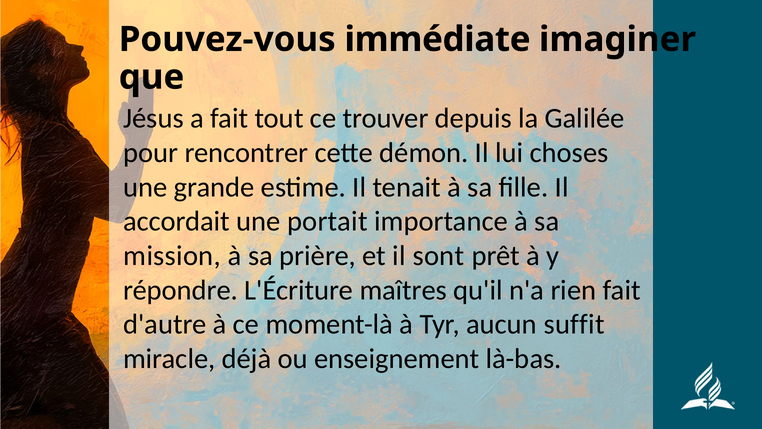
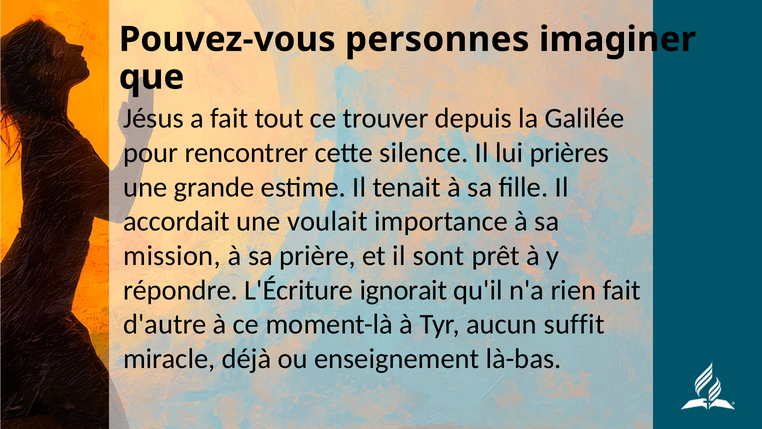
immédiate: immédiate -> personnes
démon: démon -> silence
choses: choses -> prières
portait: portait -> voulait
maîtres: maîtres -> ignorait
